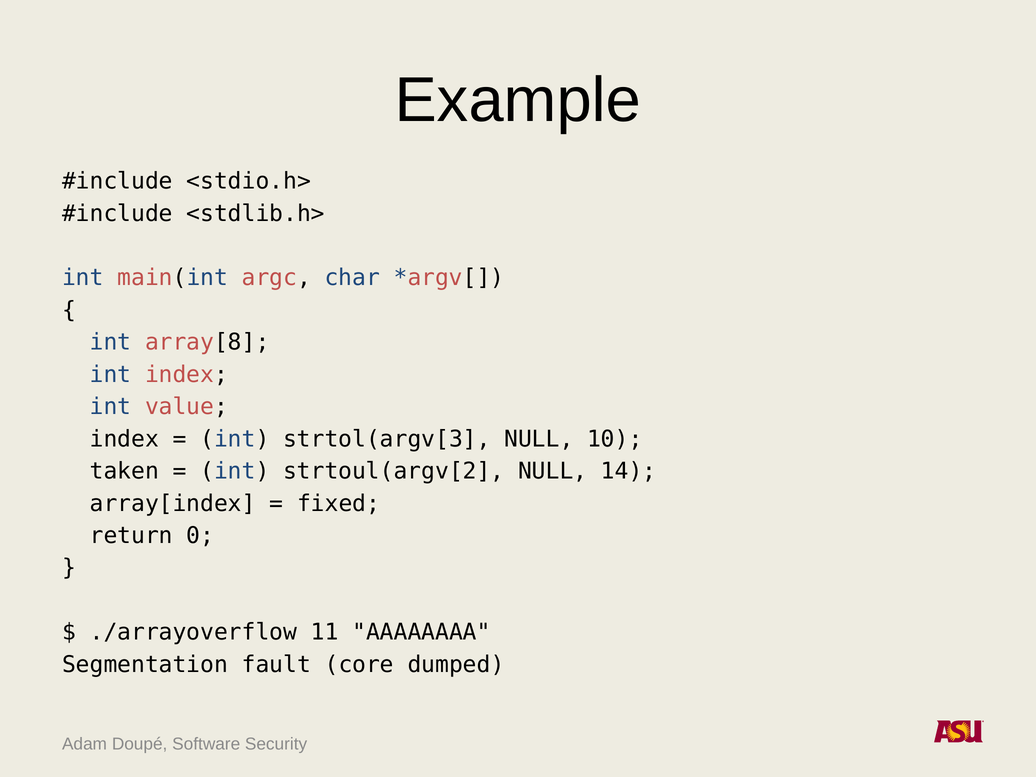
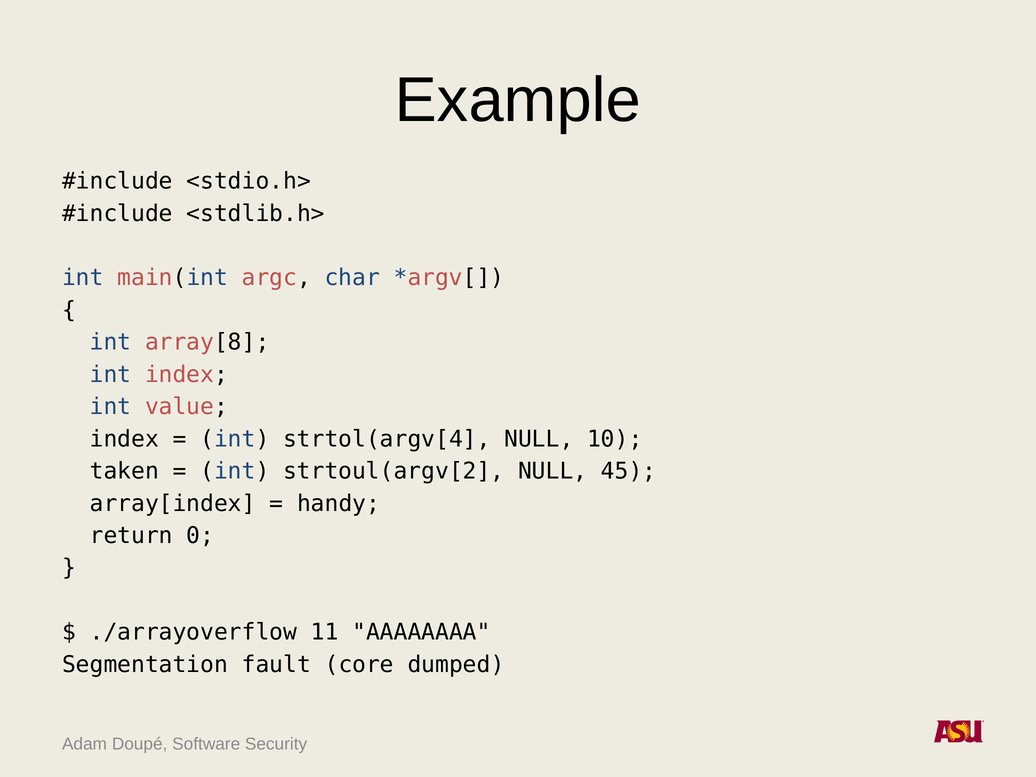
strtol(argv[3: strtol(argv[3 -> strtol(argv[4
14: 14 -> 45
fixed: fixed -> handy
